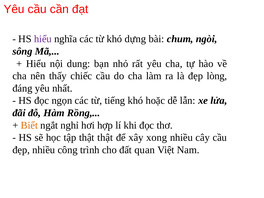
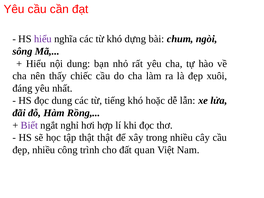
lòng: lòng -> xuôi
đọc ngọn: ngọn -> dung
Biết colour: orange -> purple
xong: xong -> trong
